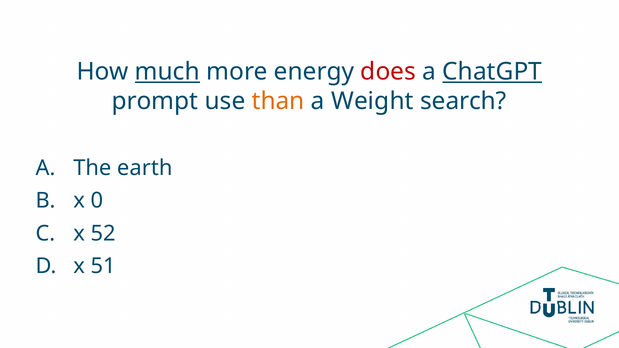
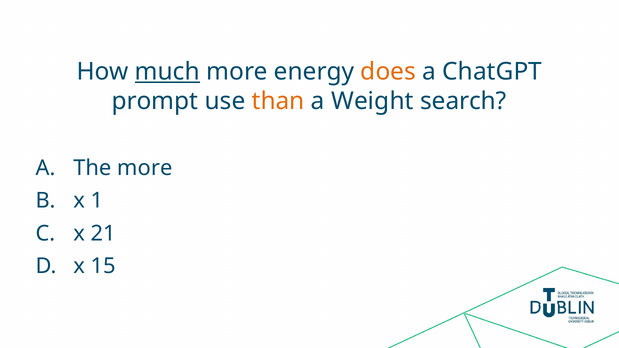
does colour: red -> orange
ChatGPT underline: present -> none
The earth: earth -> more
0: 0 -> 1
52: 52 -> 21
51: 51 -> 15
